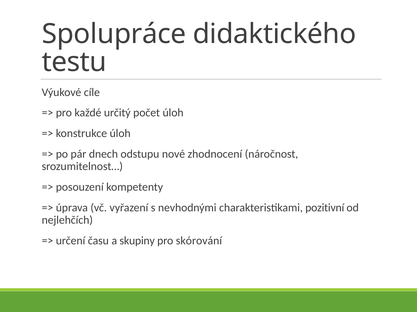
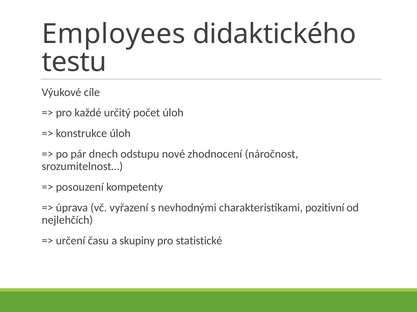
Spolupráce: Spolupráce -> Employees
skórování: skórování -> statistické
